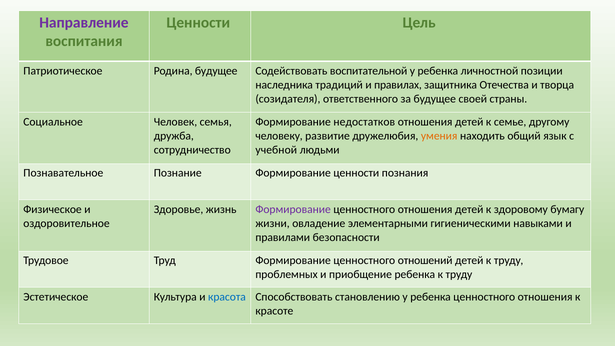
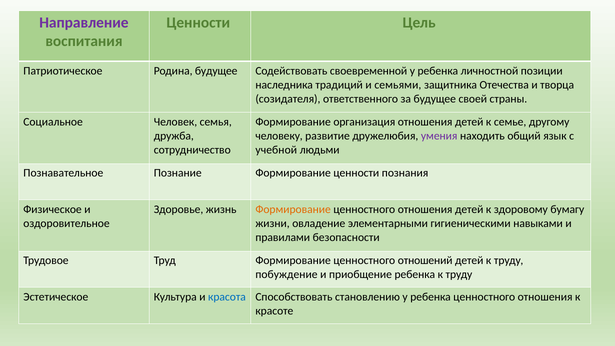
воспитательной: воспитательной -> своевременной
правилах: правилах -> семьями
недостатков: недостатков -> организация
умения colour: orange -> purple
Формирование at (293, 209) colour: purple -> orange
проблемных: проблемных -> побуждение
